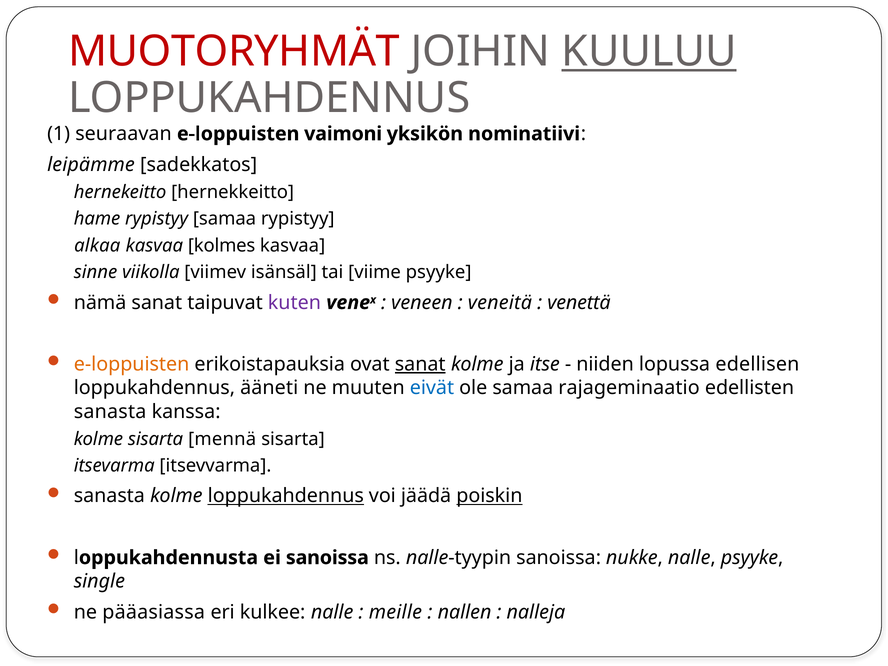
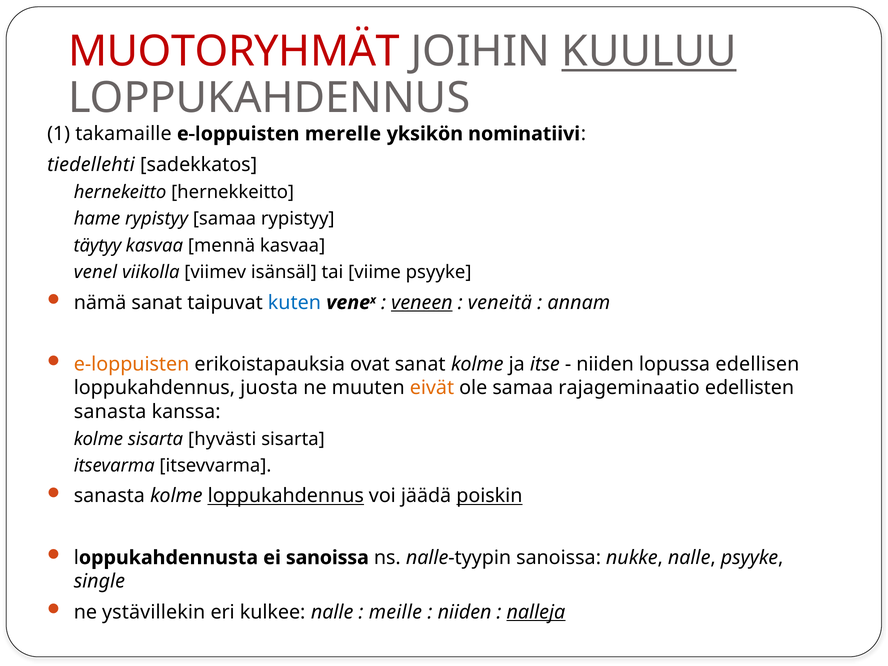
seuraavan: seuraavan -> takamaille
vaimoni: vaimoni -> merelle
leipämme: leipämme -> tiedellehti
alkaa: alkaa -> täytyy
kolmes: kolmes -> mennä
sinne: sinne -> venel
kuten colour: purple -> blue
veneen underline: none -> present
venettä: venettä -> annam
sanat at (420, 364) underline: present -> none
ääneti: ääneti -> juosta
eivät colour: blue -> orange
mennä: mennä -> hyvästi
pääasiassa: pääasiassa -> ystävillekin
nallen at (465, 612): nallen -> niiden
nalleja underline: none -> present
